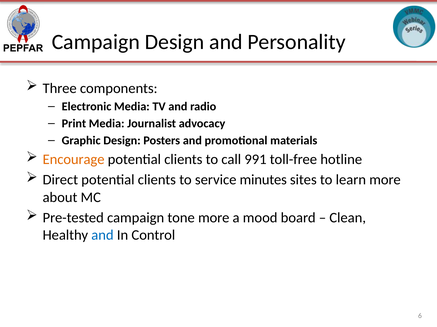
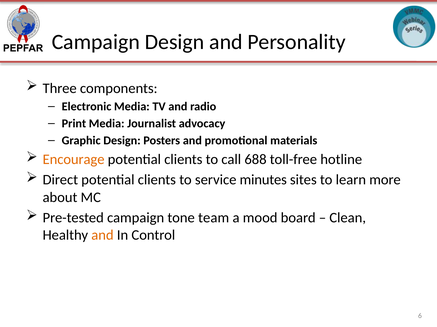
991: 991 -> 688
tone more: more -> team
and at (102, 236) colour: blue -> orange
